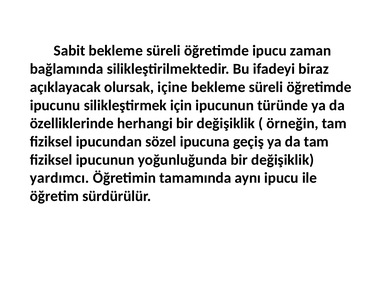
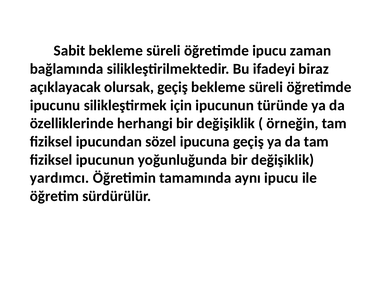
olursak içine: içine -> geçiş
